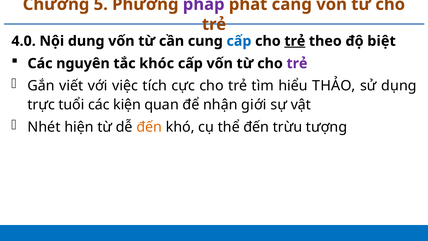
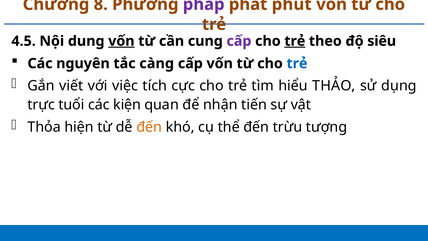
5: 5 -> 8
càng: càng -> phút
4.0: 4.0 -> 4.5
vốn at (121, 41) underline: none -> present
cấp at (239, 41) colour: blue -> purple
biệt: biệt -> siêu
khóc: khóc -> càng
trẻ at (297, 63) colour: purple -> blue
giới: giới -> tiến
Nhét: Nhét -> Thỏa
